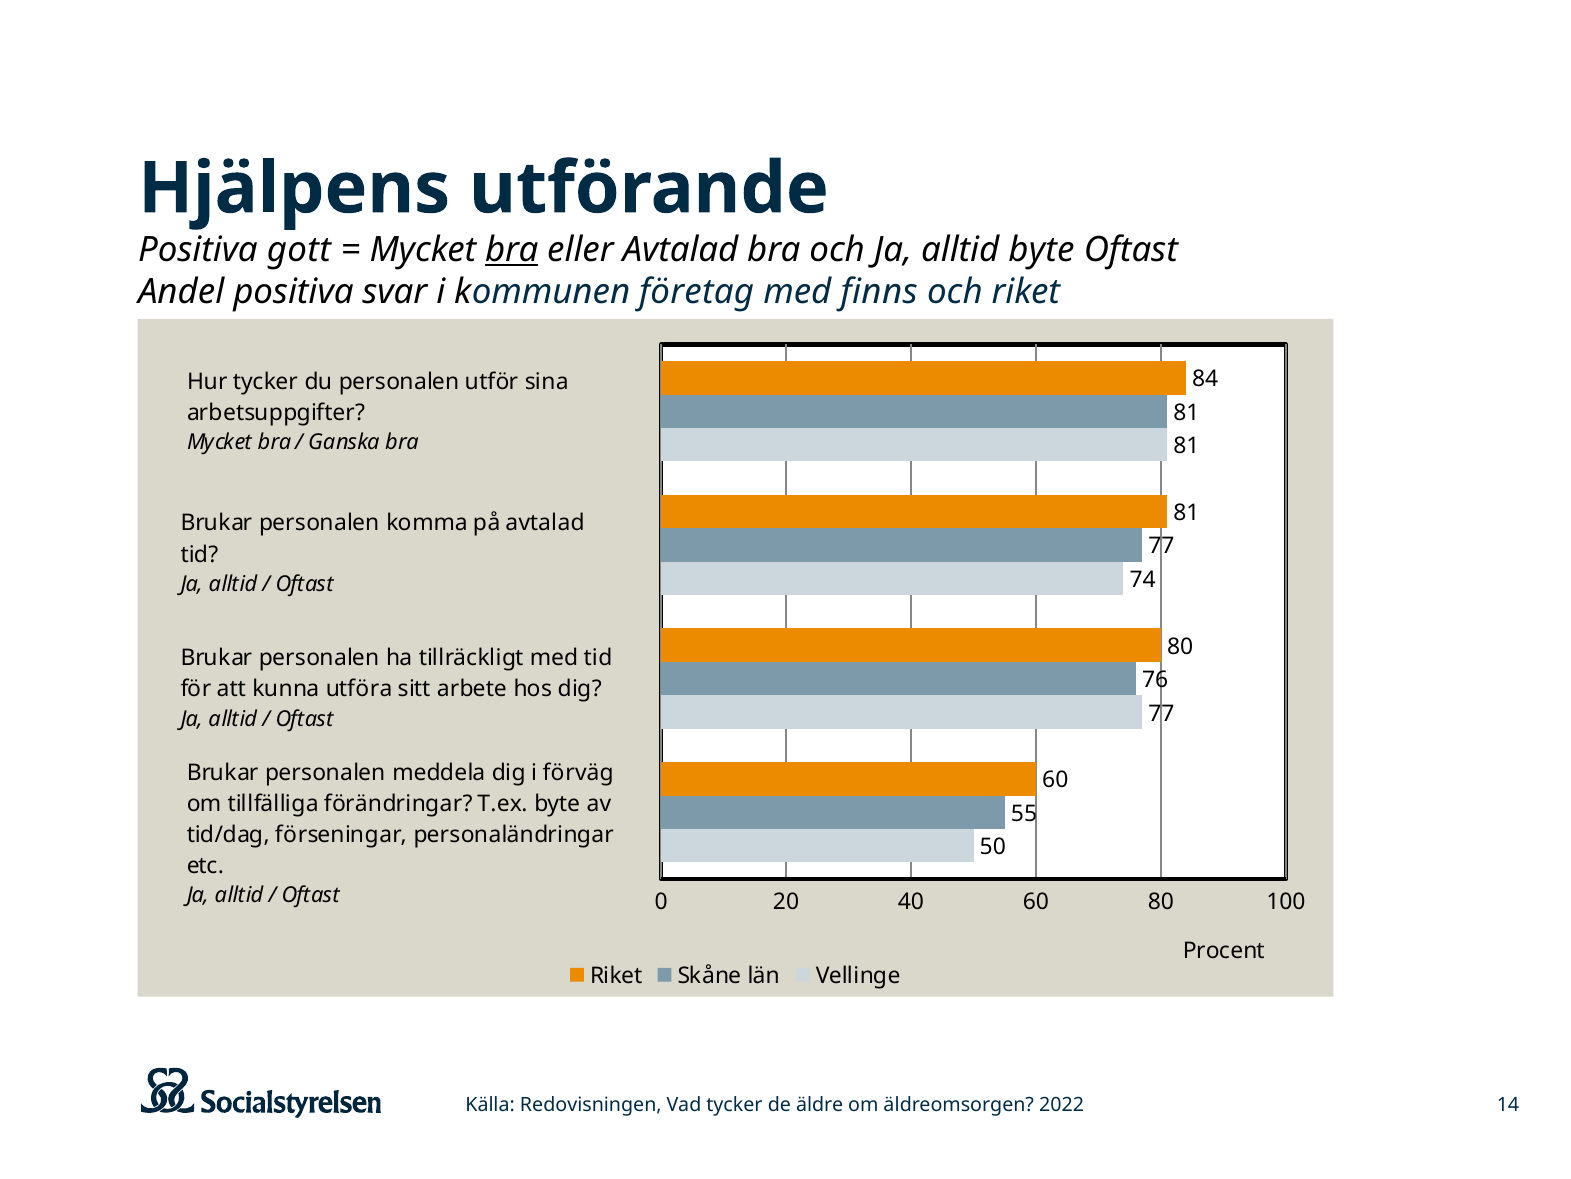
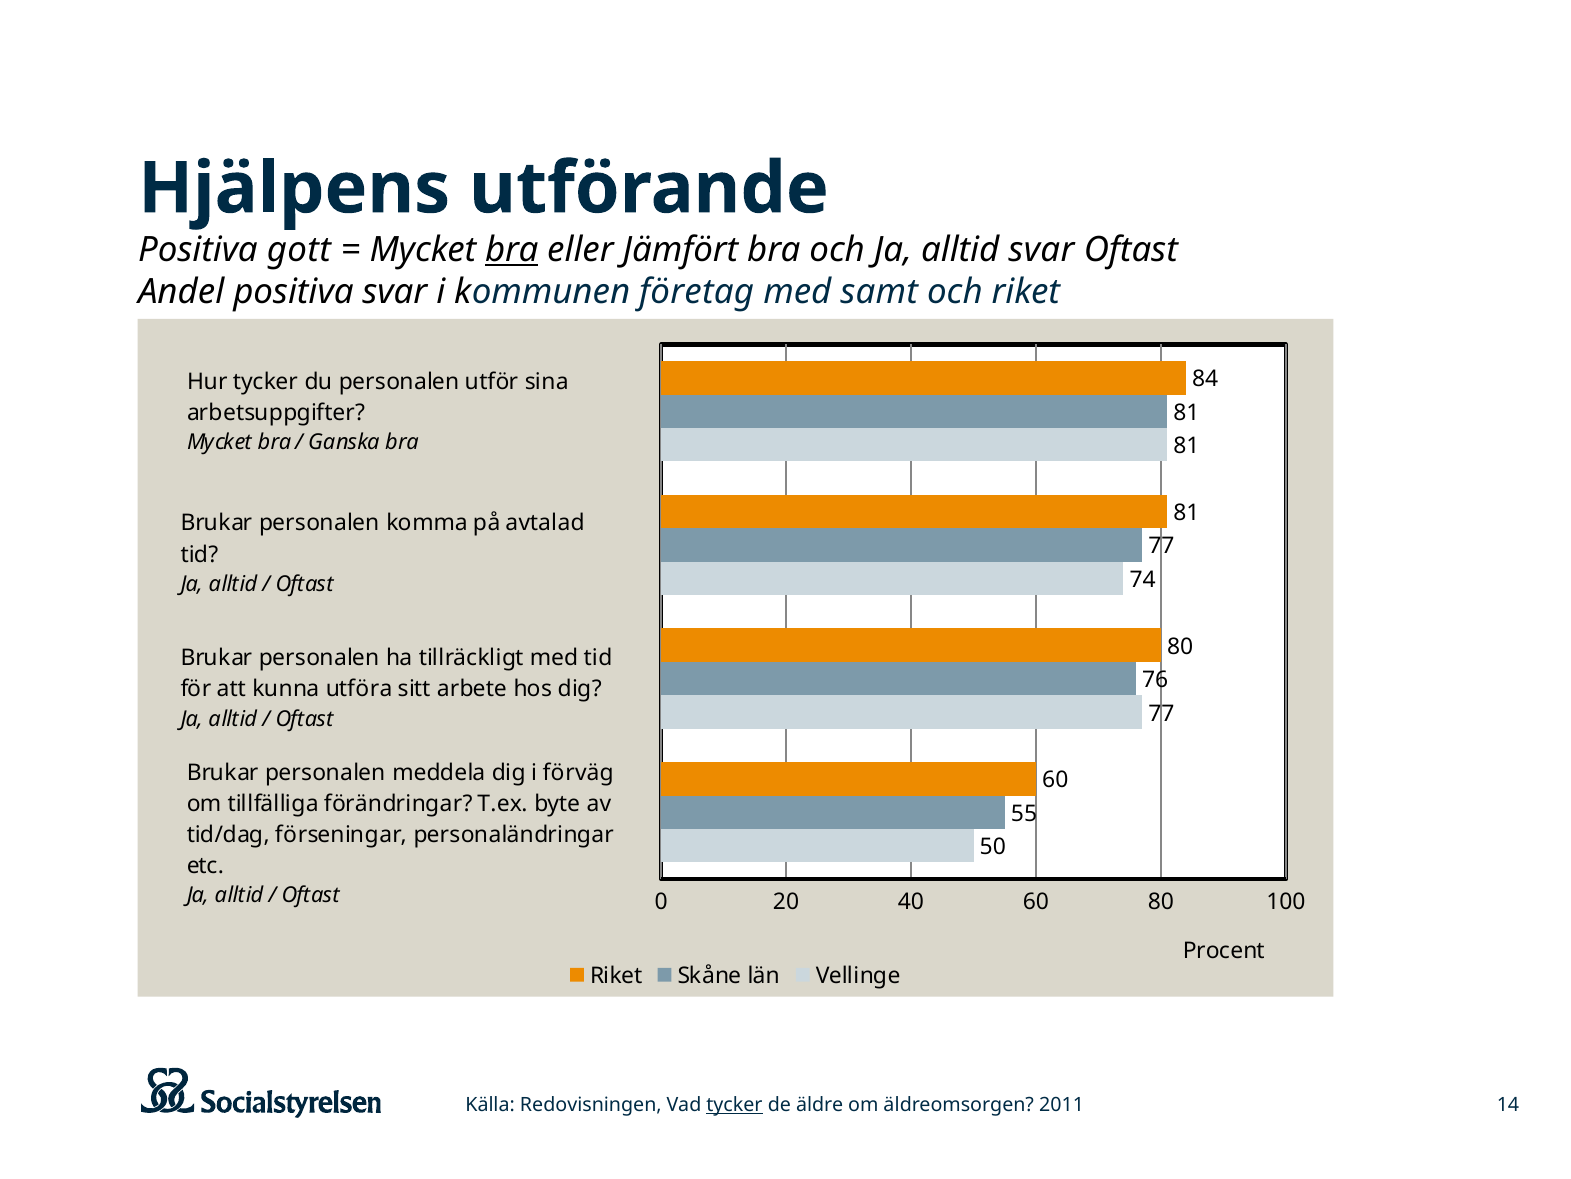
eller Avtalad: Avtalad -> Jämfört
alltid byte: byte -> svar
finns: finns -> samt
tycker at (734, 1104) underline: none -> present
2022: 2022 -> 2011
